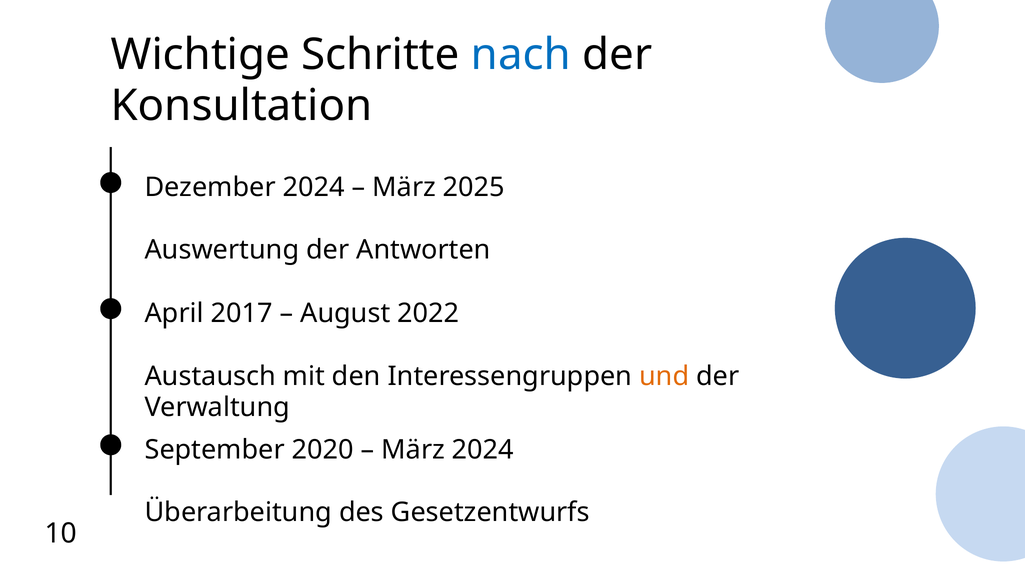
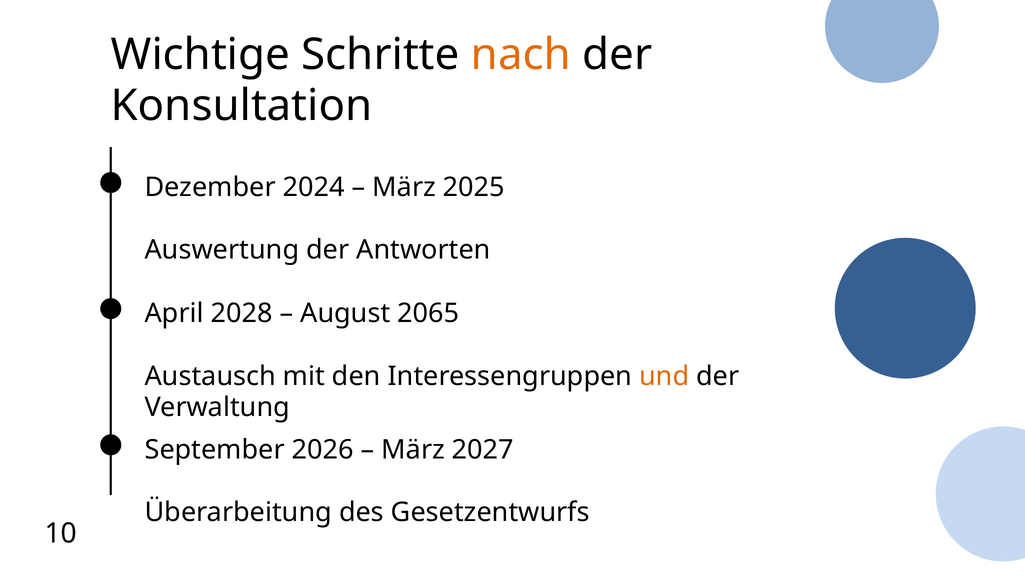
nach colour: blue -> orange
2017: 2017 -> 2028
2022: 2022 -> 2065
2020: 2020 -> 2026
März 2024: 2024 -> 2027
